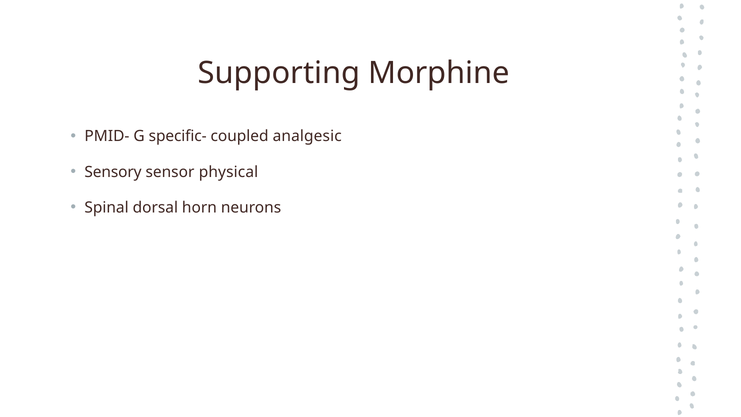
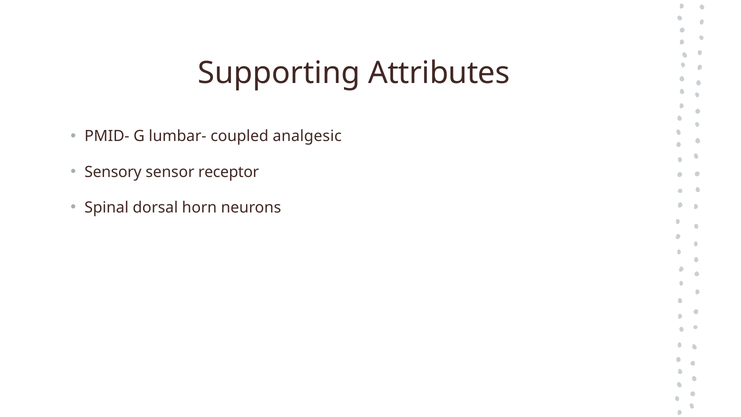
Morphine: Morphine -> Attributes
specific-: specific- -> lumbar-
physical: physical -> receptor
